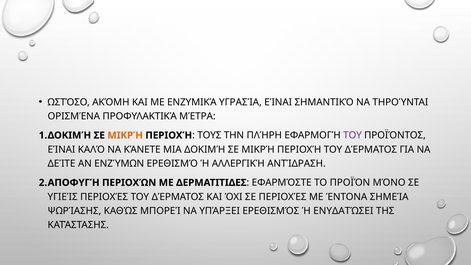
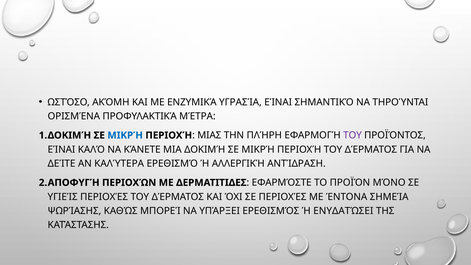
ΜΙΚΡΉ at (125, 135) colour: orange -> blue
ΤΟΥΣ: ΤΟΥΣ -> ΜΙΑΣ
ΕΝΖΎΜΩΝ: ΕΝΖΎΜΩΝ -> ΚΑΛΎΤΕΡΑ
